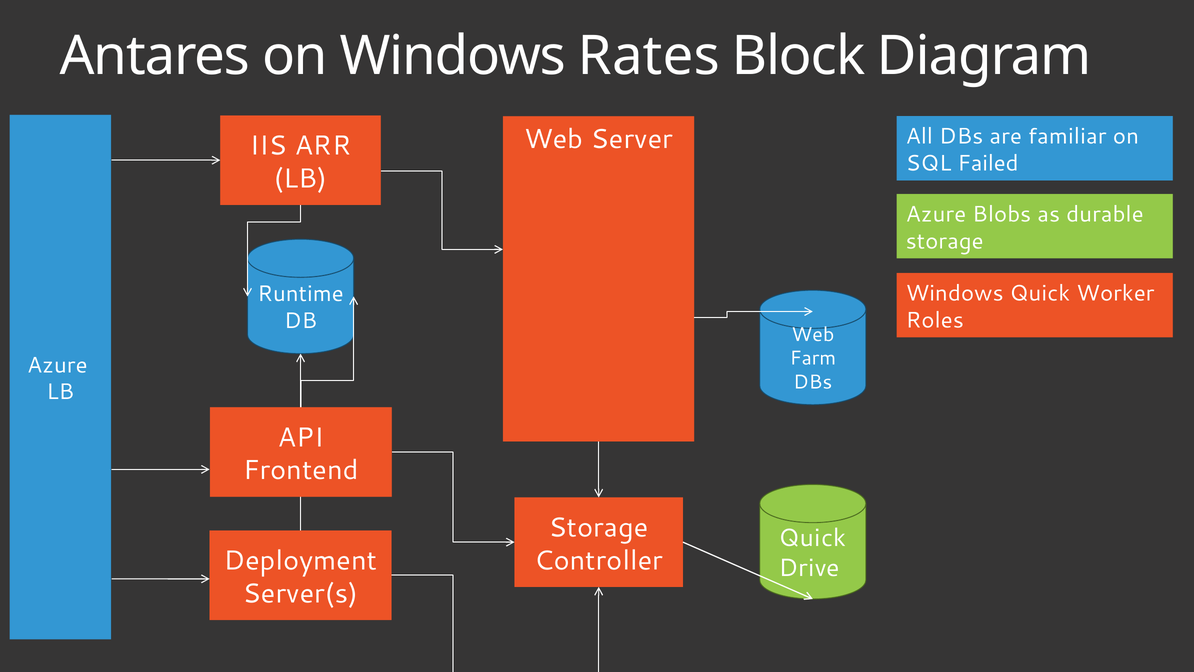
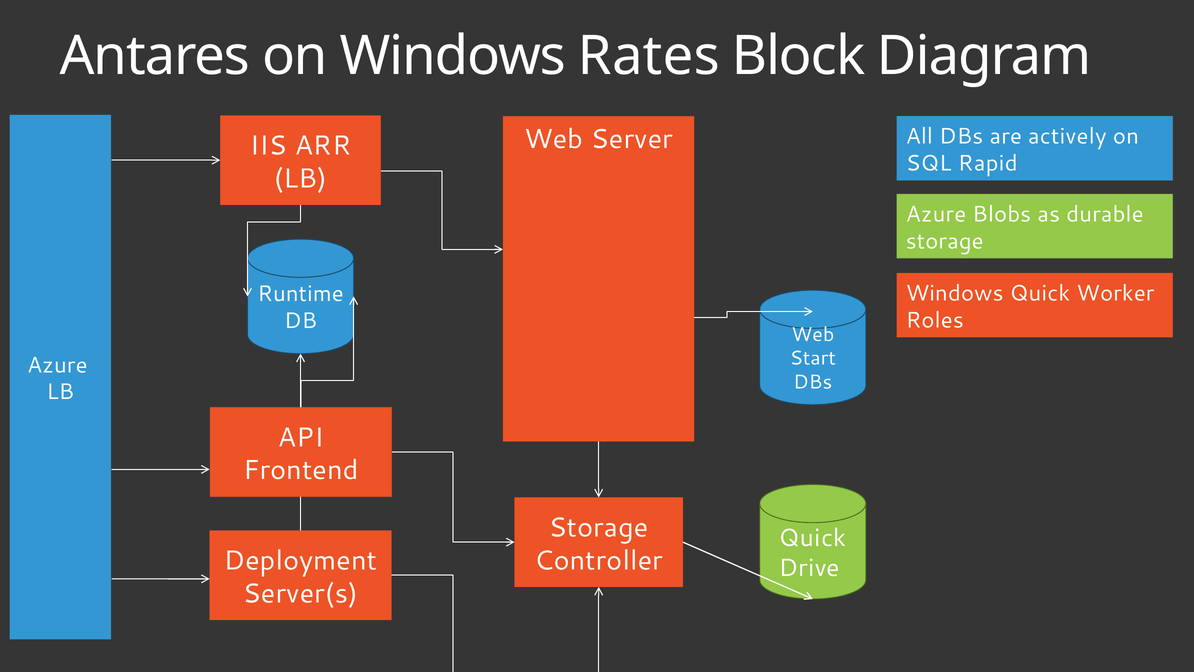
familiar: familiar -> actively
Failed: Failed -> Rapid
Farm: Farm -> Start
